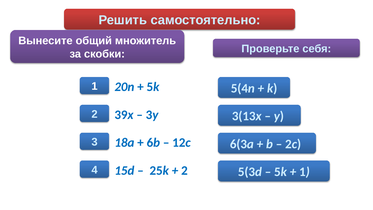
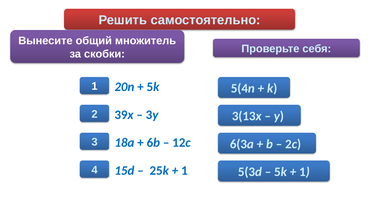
2 at (184, 170): 2 -> 1
